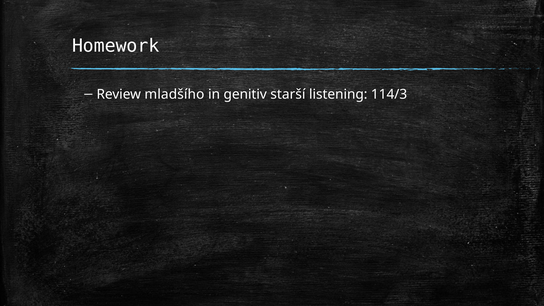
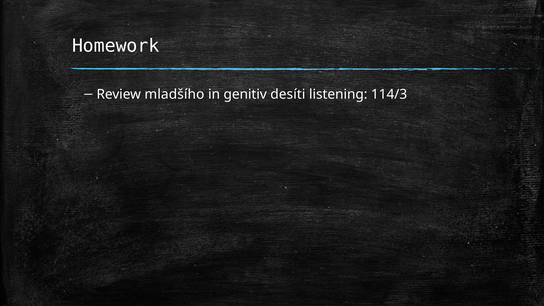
starší: starší -> desíti
